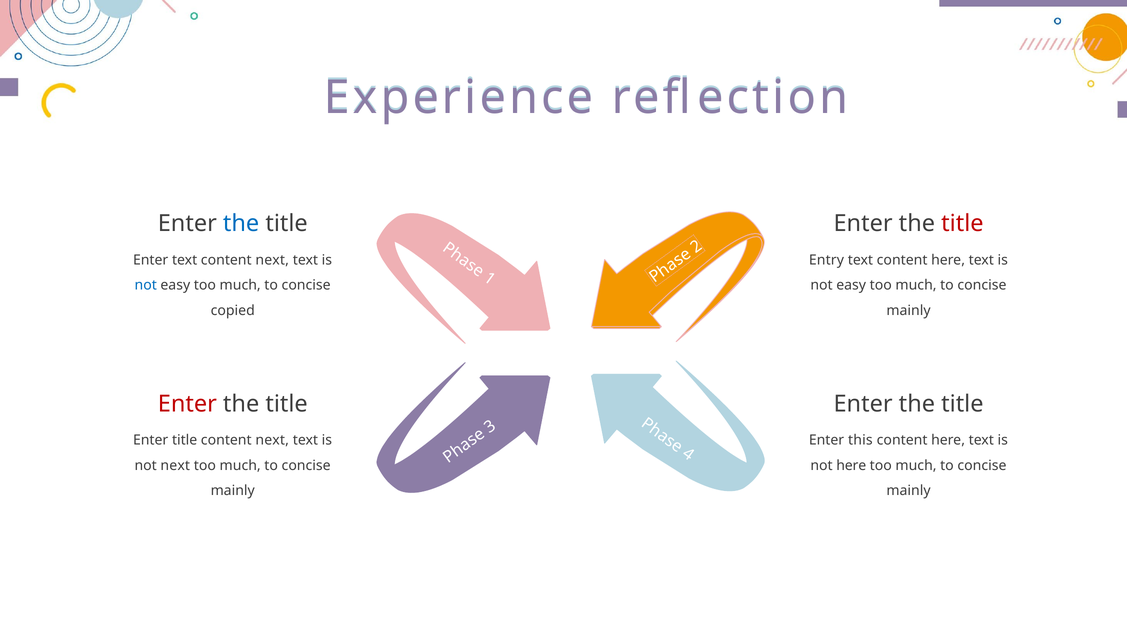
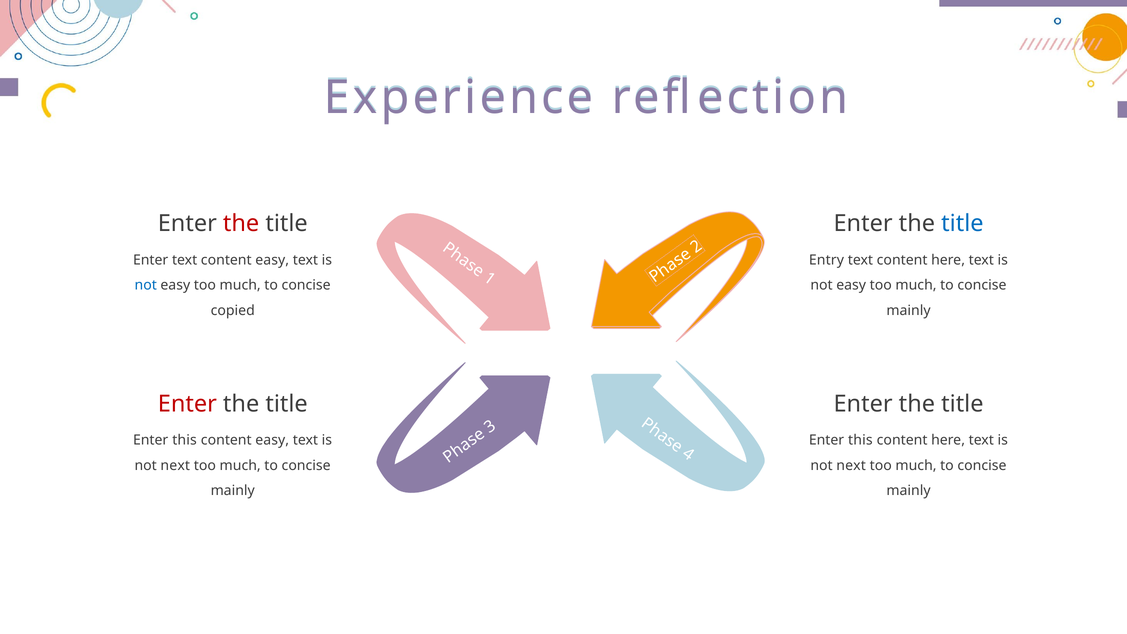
the at (241, 224) colour: blue -> red
title at (962, 224) colour: red -> blue
text content next: next -> easy
title at (185, 440): title -> this
next at (272, 440): next -> easy
here at (851, 465): here -> next
